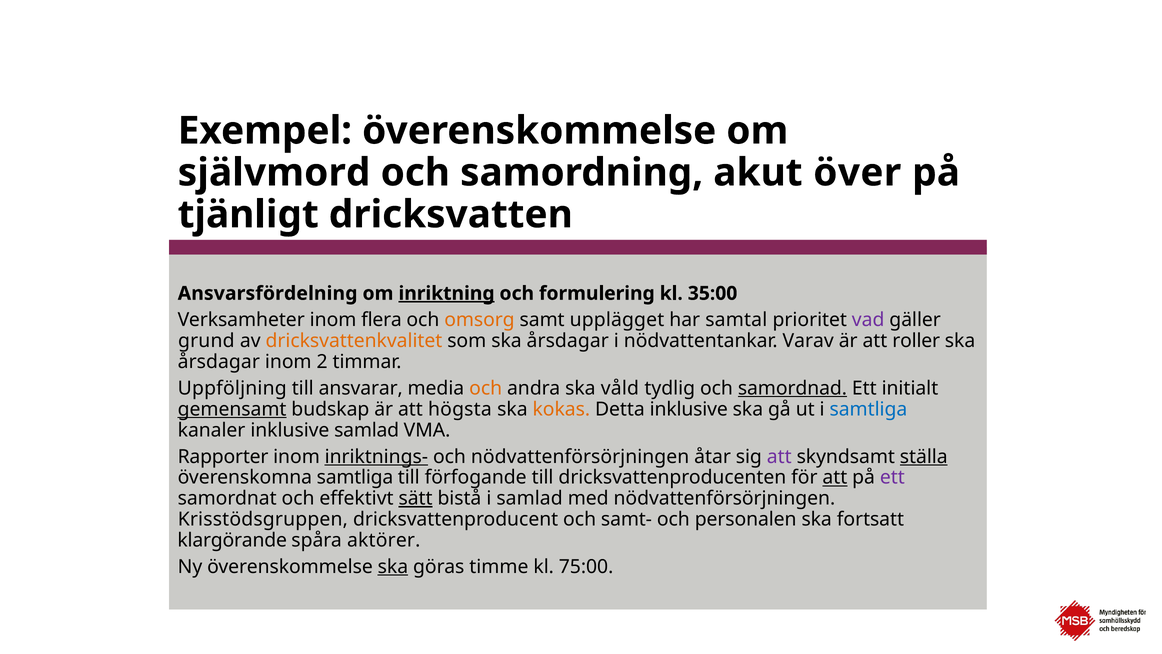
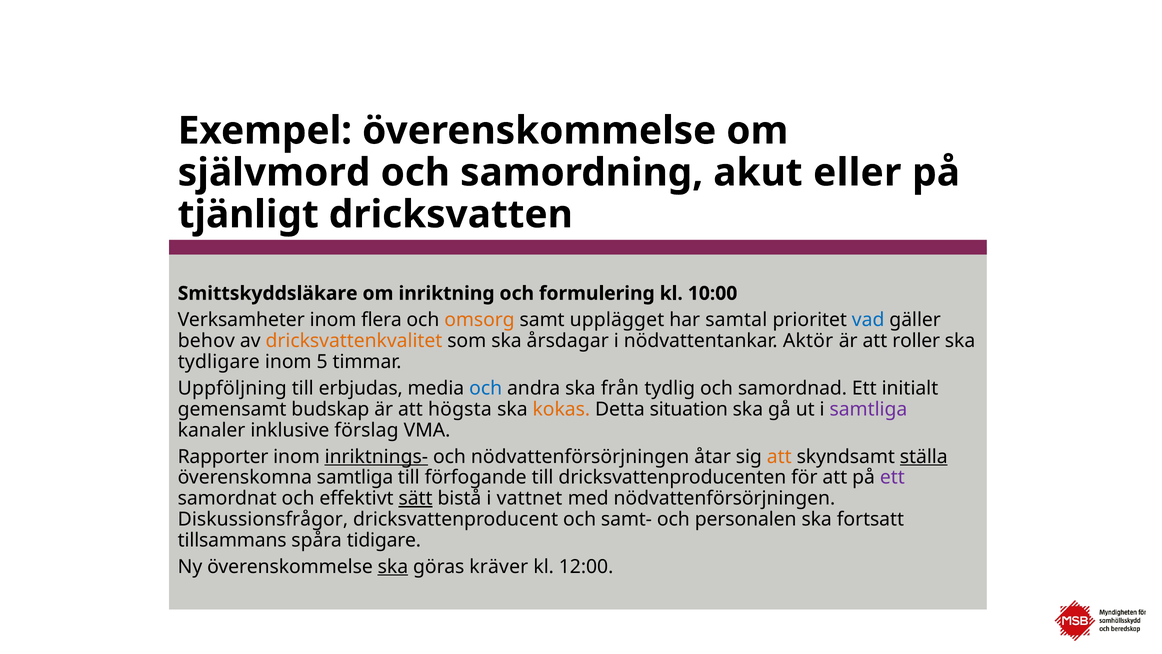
över: över -> eller
Ansvarsfördelning: Ansvarsfördelning -> Smittskyddsläkare
inriktning underline: present -> none
35:00: 35:00 -> 10:00
vad colour: purple -> blue
grund: grund -> behov
Varav: Varav -> Aktör
årsdagar at (219, 362): årsdagar -> tydligare
2: 2 -> 5
ansvarar: ansvarar -> erbjudas
och at (486, 388) colour: orange -> blue
våld: våld -> från
samordnad underline: present -> none
gemensamt underline: present -> none
Detta inklusive: inklusive -> situation
samtliga at (868, 409) colour: blue -> purple
inklusive samlad: samlad -> förslag
att at (779, 456) colour: purple -> orange
att at (835, 477) underline: present -> none
i samlad: samlad -> vattnet
Krisstödsgruppen: Krisstödsgruppen -> Diskussionsfrågor
klargörande: klargörande -> tillsammans
aktörer: aktörer -> tidigare
timme: timme -> kräver
75:00: 75:00 -> 12:00
